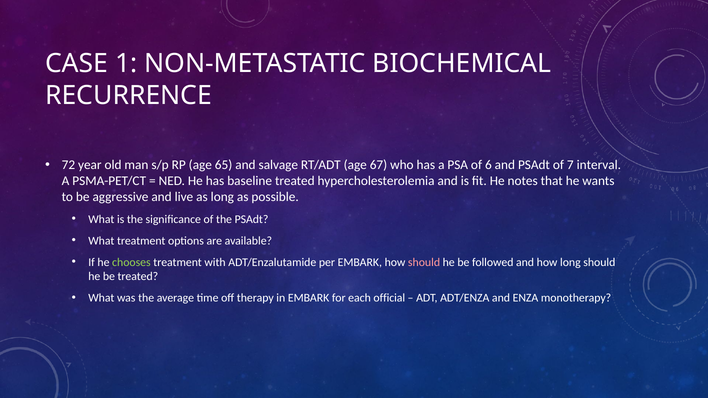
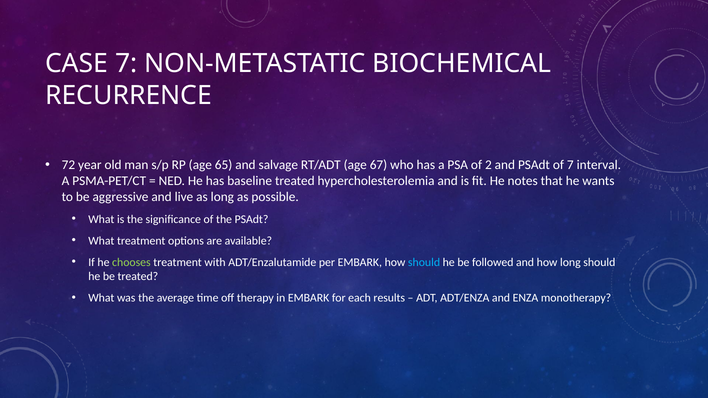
CASE 1: 1 -> 7
6: 6 -> 2
should at (424, 262) colour: pink -> light blue
official: official -> results
